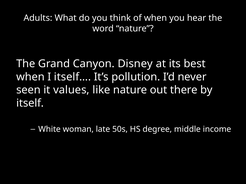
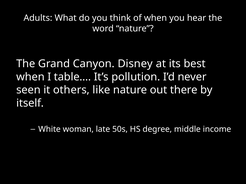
itself…: itself… -> table…
values: values -> others
